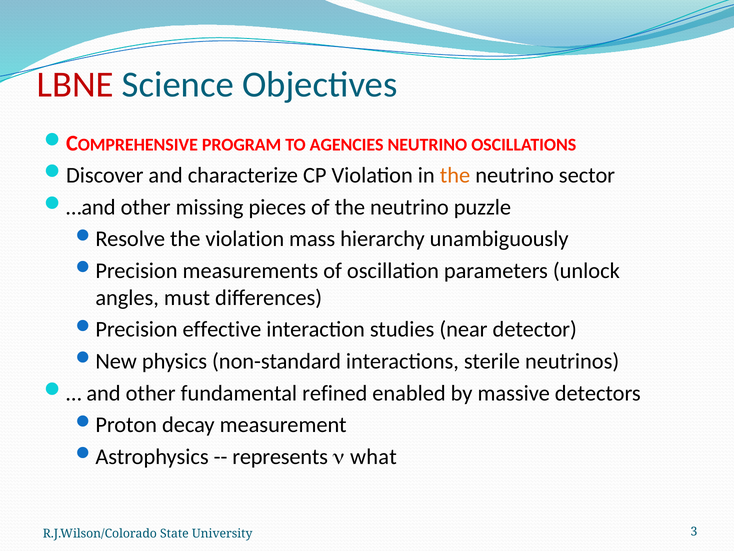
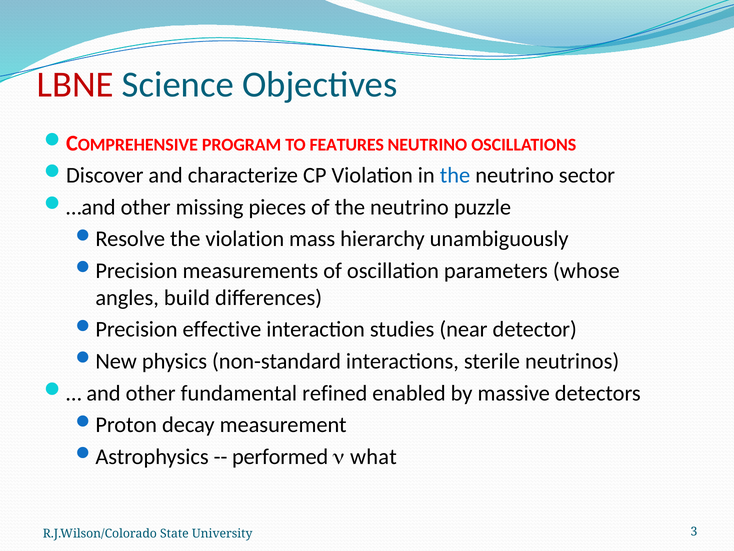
AGENCIES: AGENCIES -> FEATURES
the at (455, 175) colour: orange -> blue
unlock: unlock -> whose
must: must -> build
represents: represents -> performed
